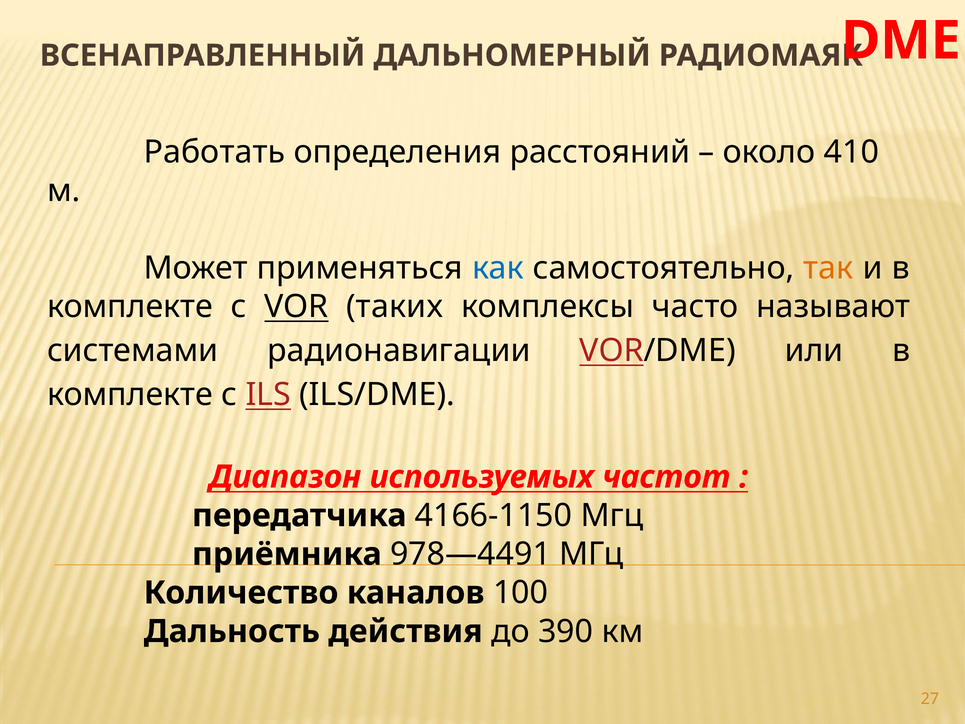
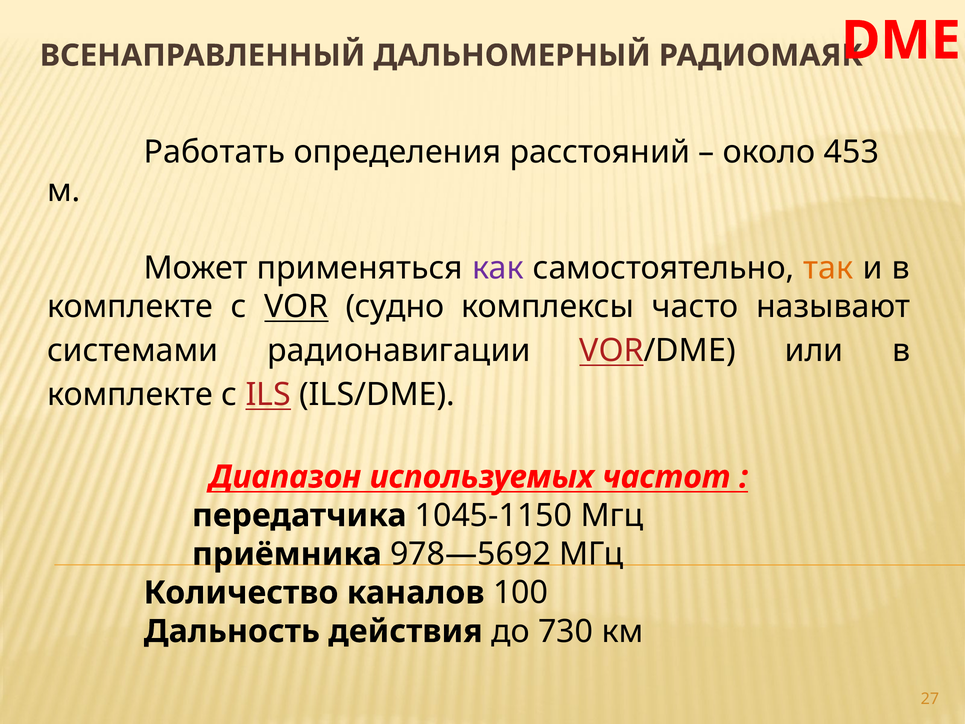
410: 410 -> 453
как colour: blue -> purple
таких: таких -> судно
4166-1150: 4166-1150 -> 1045-1150
978—4491: 978—4491 -> 978—5692
390: 390 -> 730
